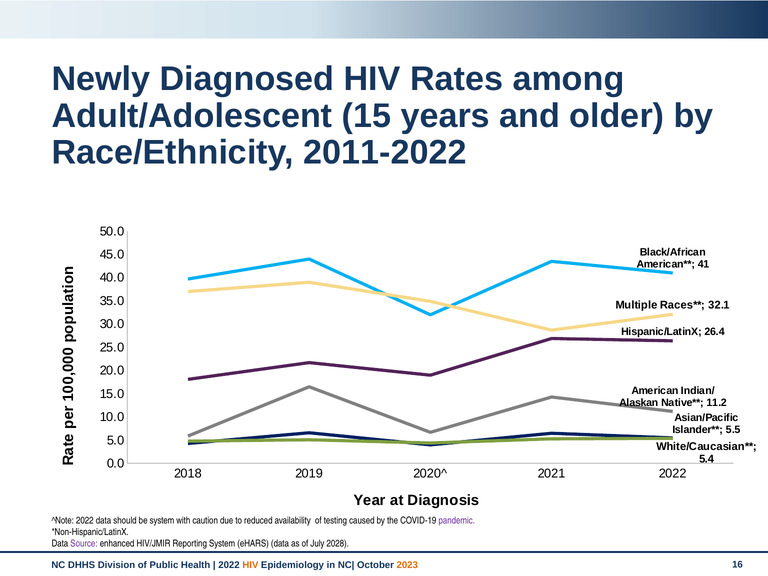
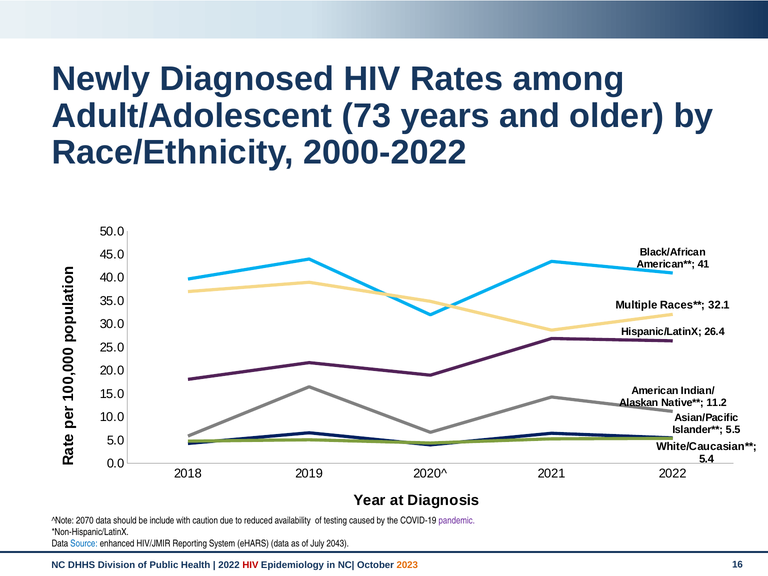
15: 15 -> 73
2011-2022: 2011-2022 -> 2000-2022
^Note 2022: 2022 -> 2070
be system: system -> include
Source colour: purple -> blue
2028: 2028 -> 2043
HIV at (250, 565) colour: orange -> red
